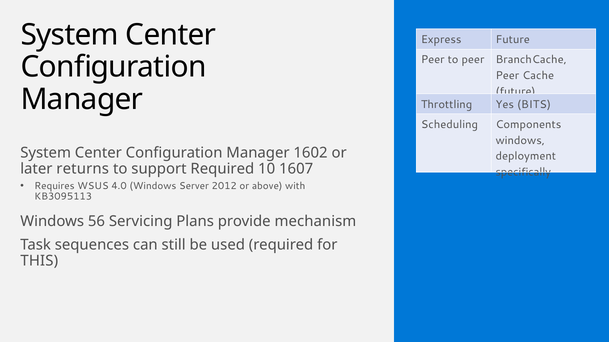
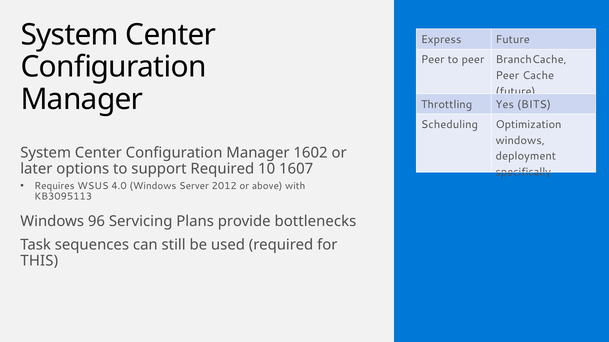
Components: Components -> Optimization
returns: returns -> options
56: 56 -> 96
mechanism: mechanism -> bottlenecks
